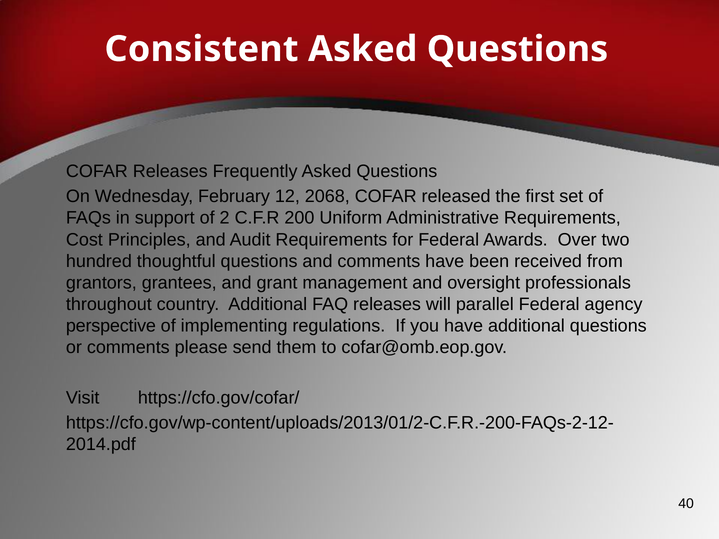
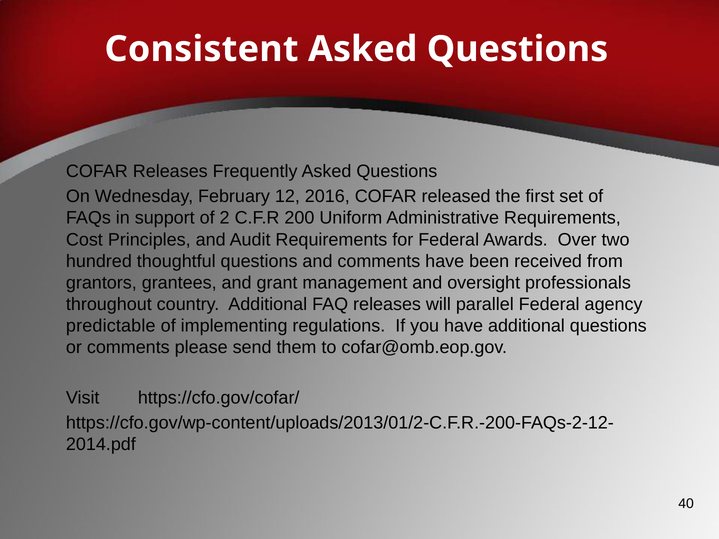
2068: 2068 -> 2016
perspective: perspective -> predictable
